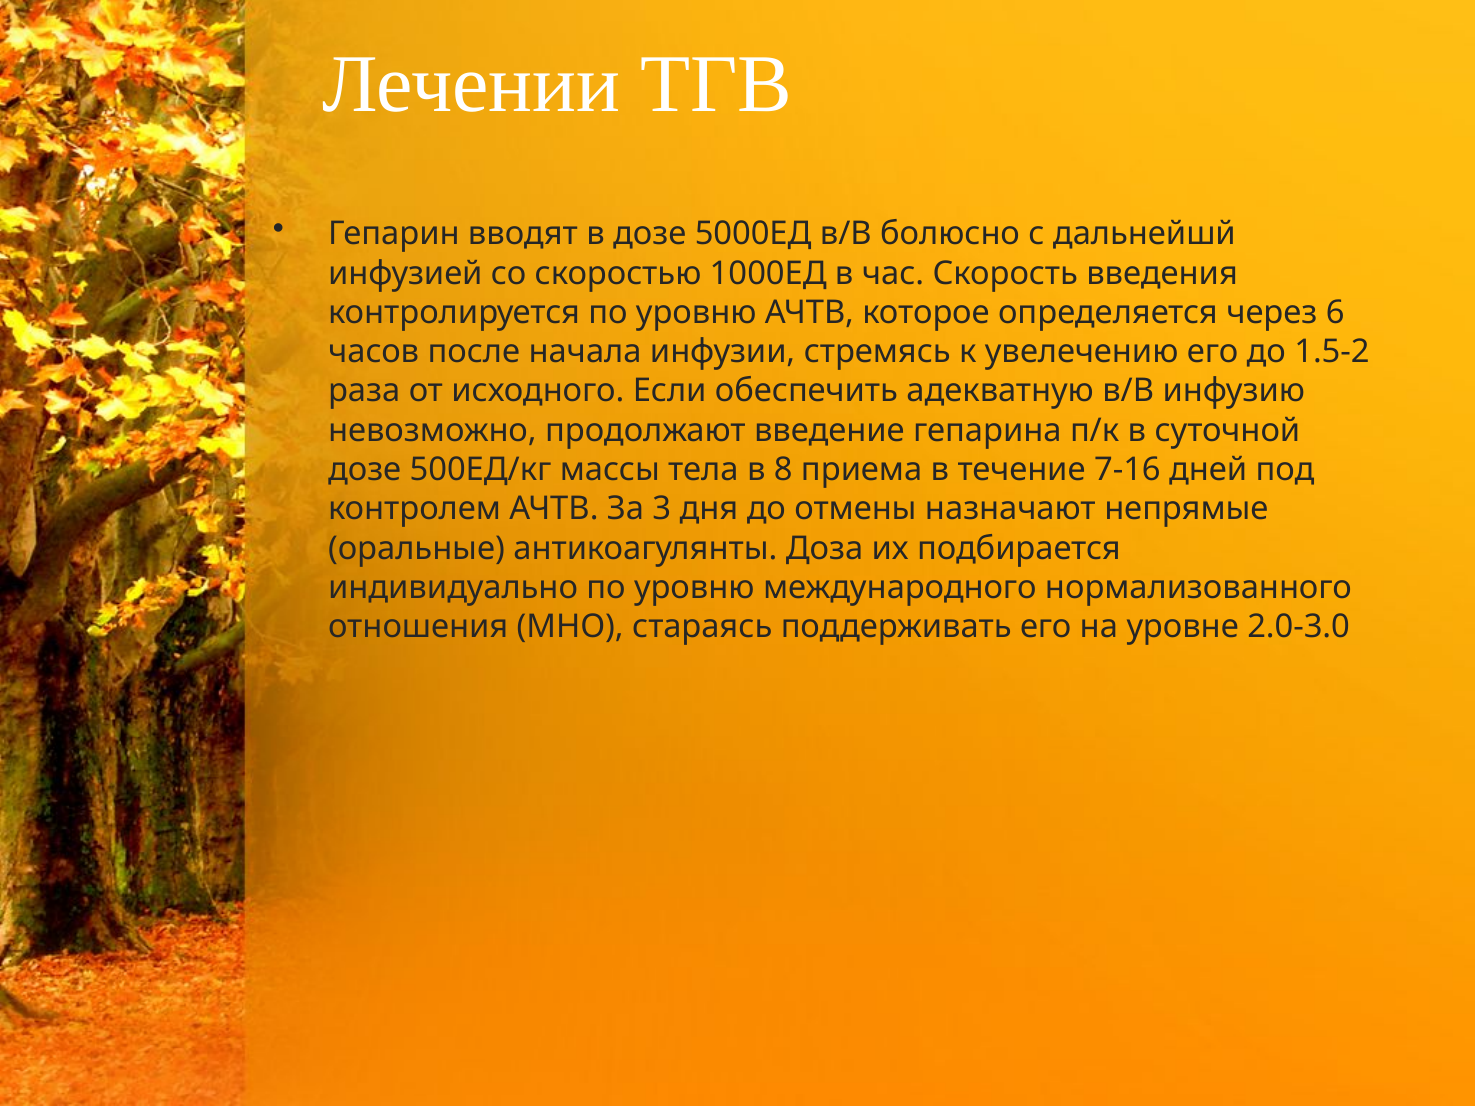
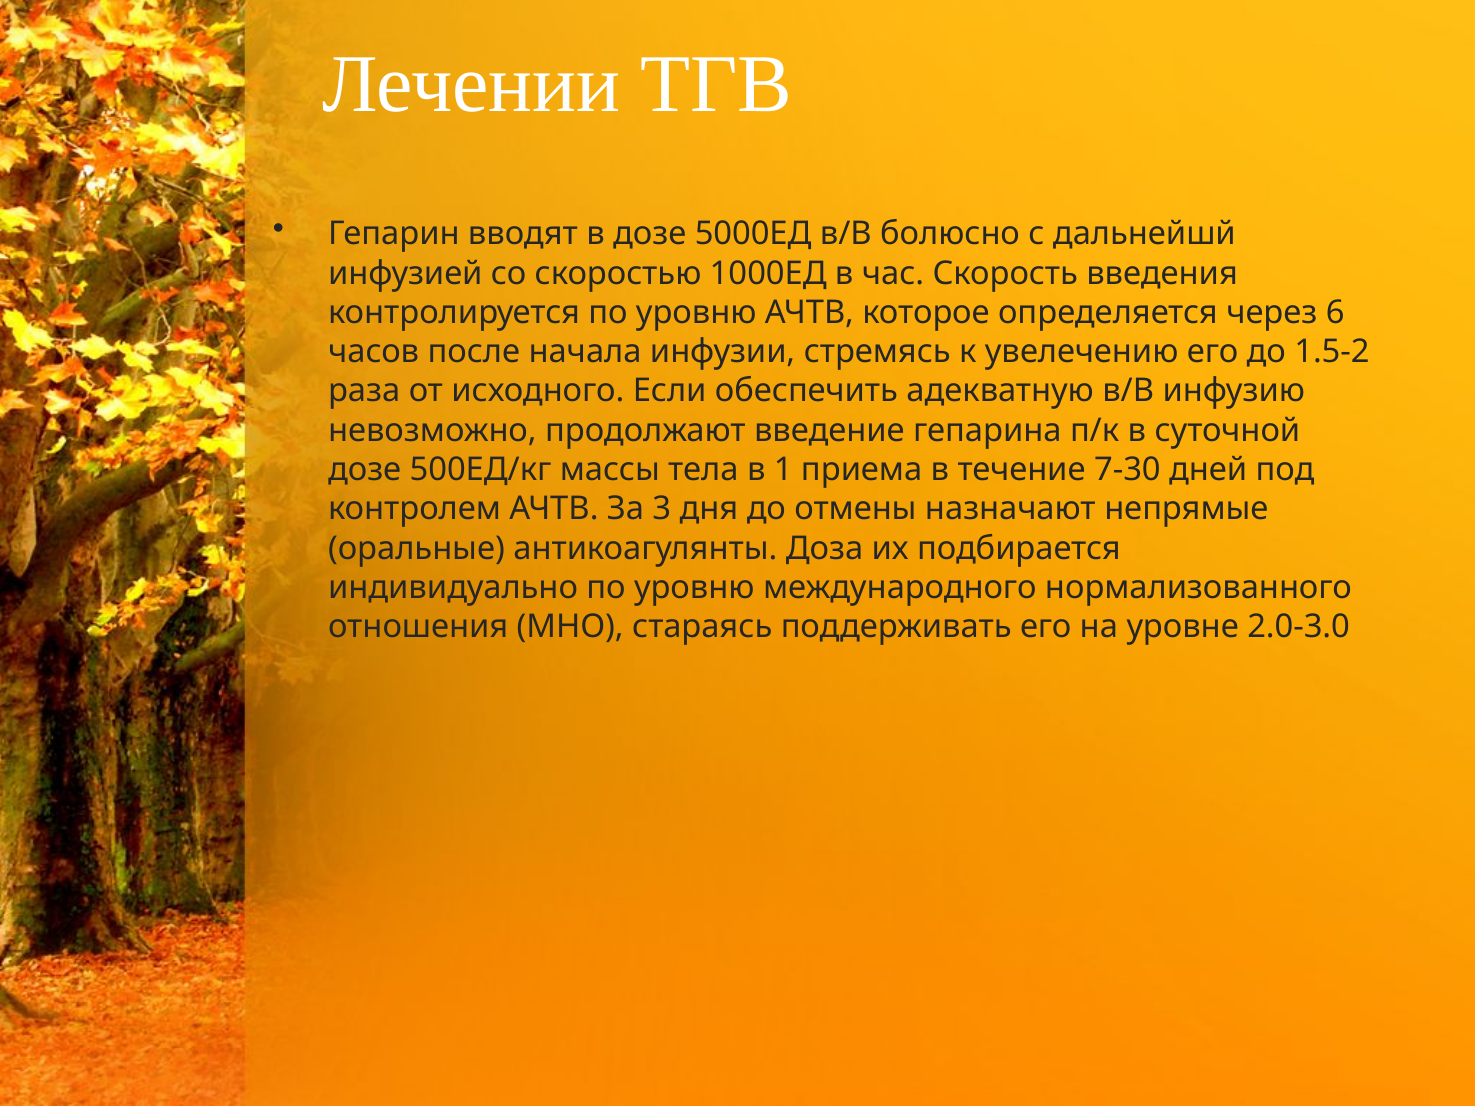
8: 8 -> 1
7-16: 7-16 -> 7-30
